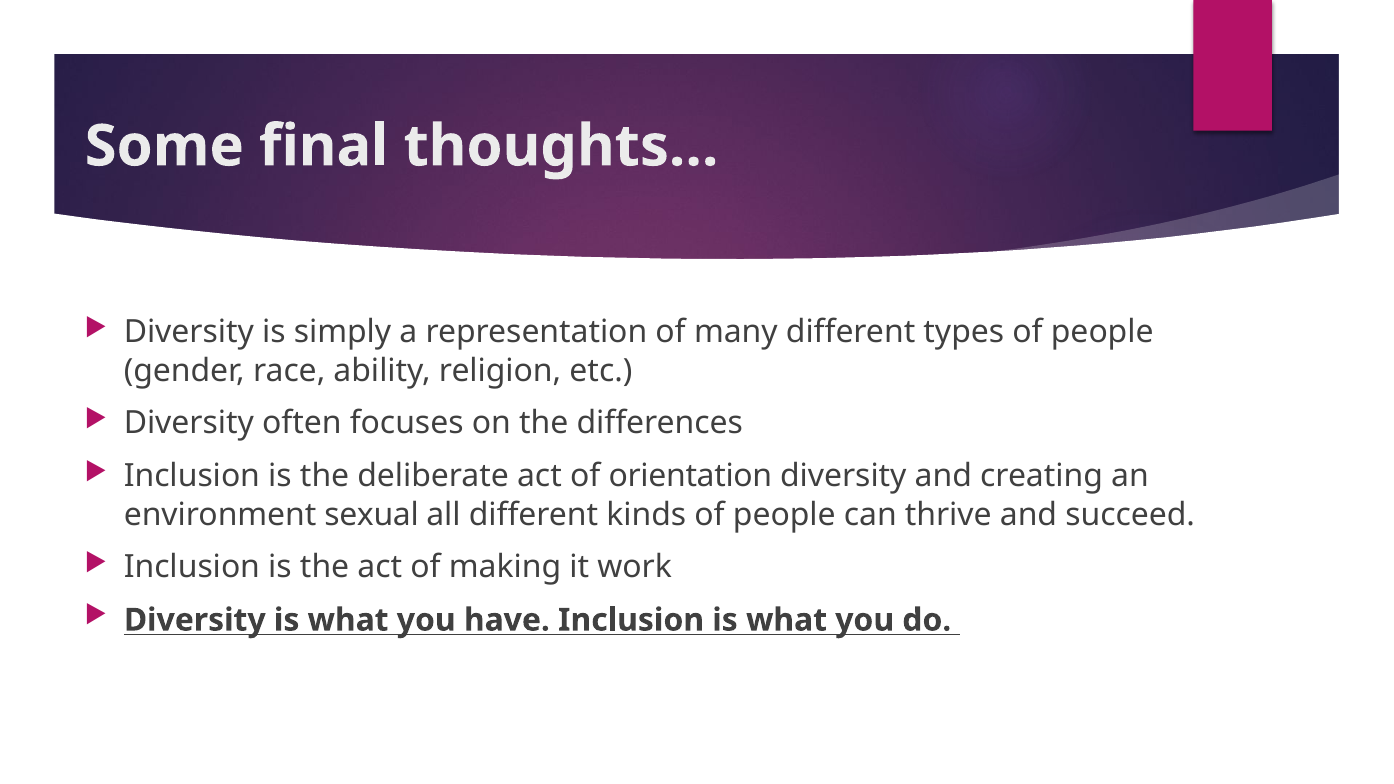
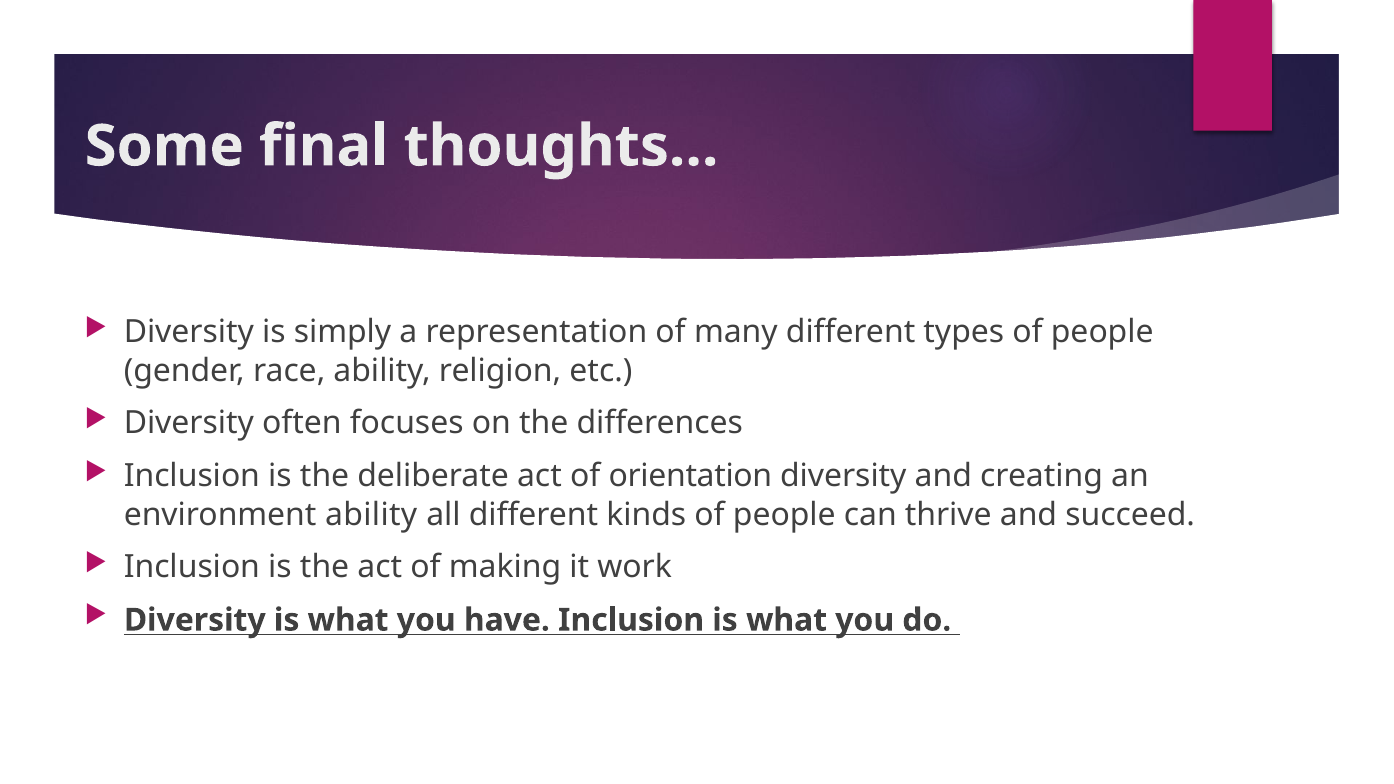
environment sexual: sexual -> ability
